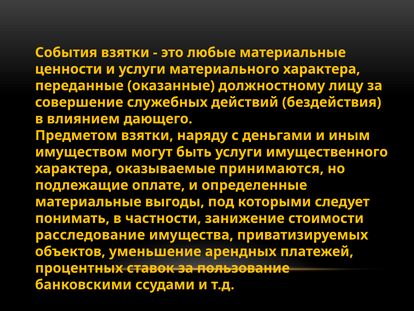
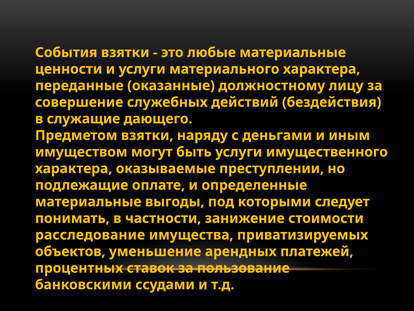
влиянием: влиянием -> служащие
принимаются: принимаются -> преступлении
